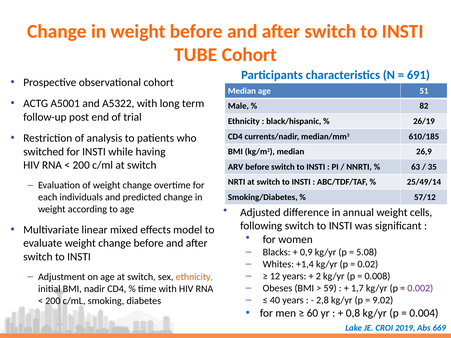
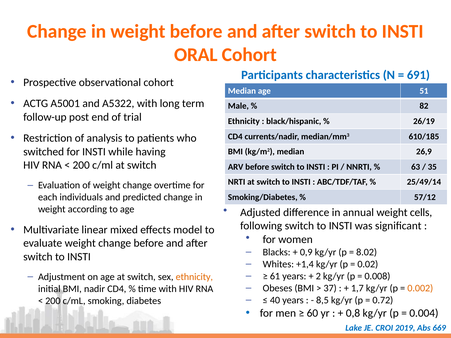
TUBE: TUBE -> ORAL
5.08: 5.08 -> 8.02
12: 12 -> 61
59: 59 -> 37
0.002 colour: purple -> orange
2,8: 2,8 -> 8,5
9.02: 9.02 -> 0.72
